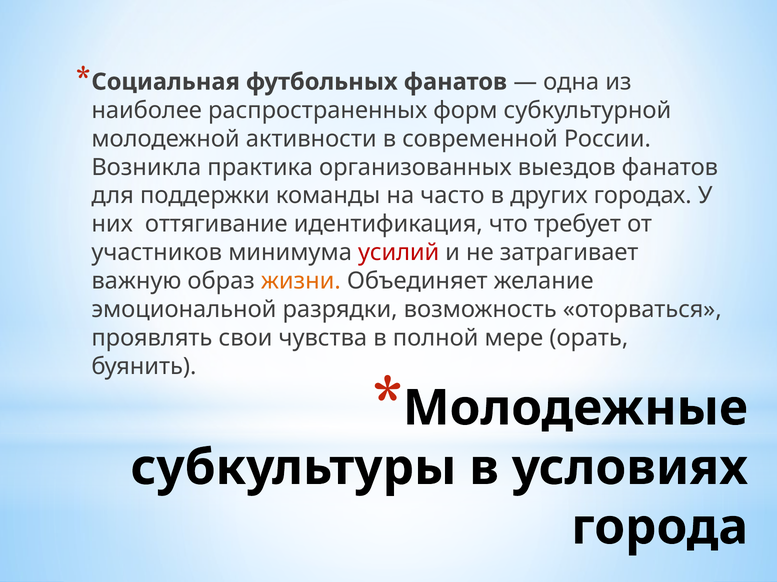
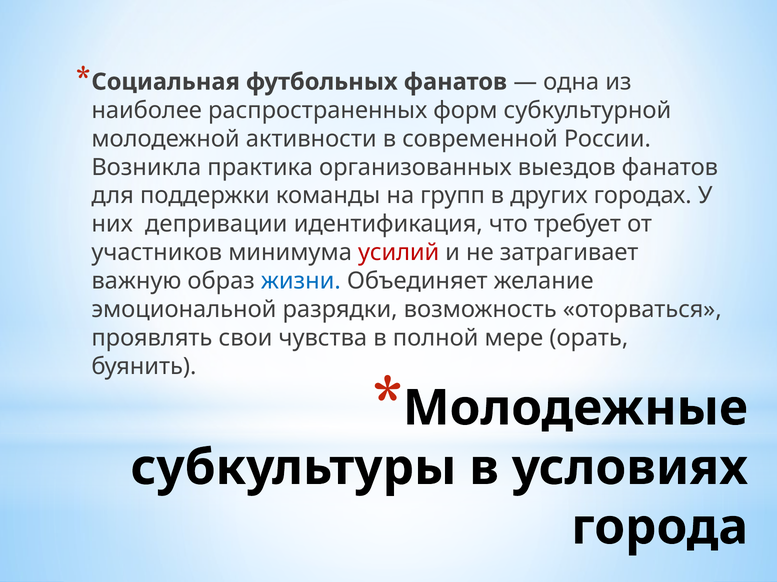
часто: часто -> групп
оттягивание: оттягивание -> депривации
жизни colour: orange -> blue
